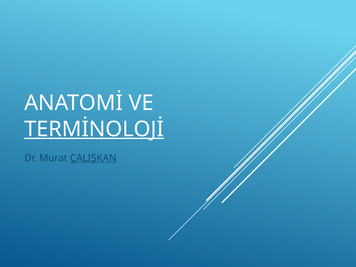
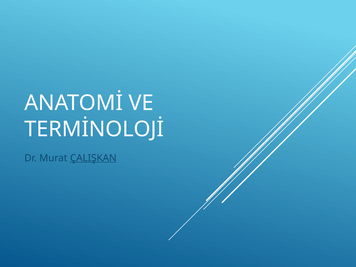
TERMİNOLOJİ underline: present -> none
